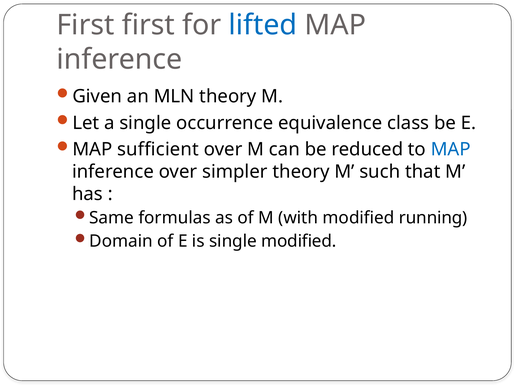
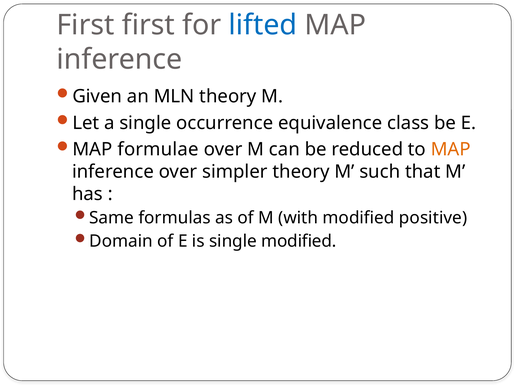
sufficient: sufficient -> formulae
MAP at (451, 149) colour: blue -> orange
running: running -> positive
